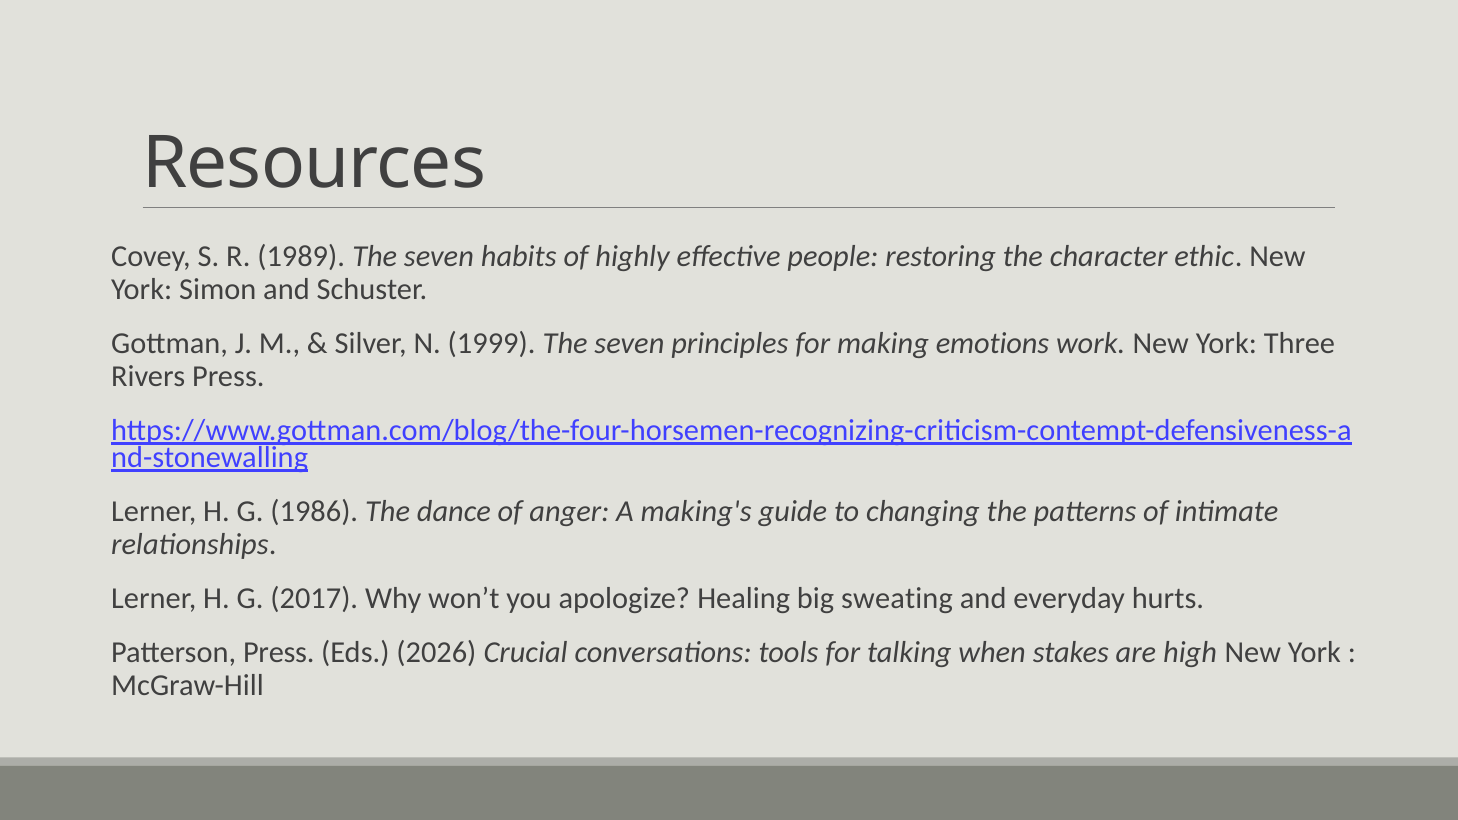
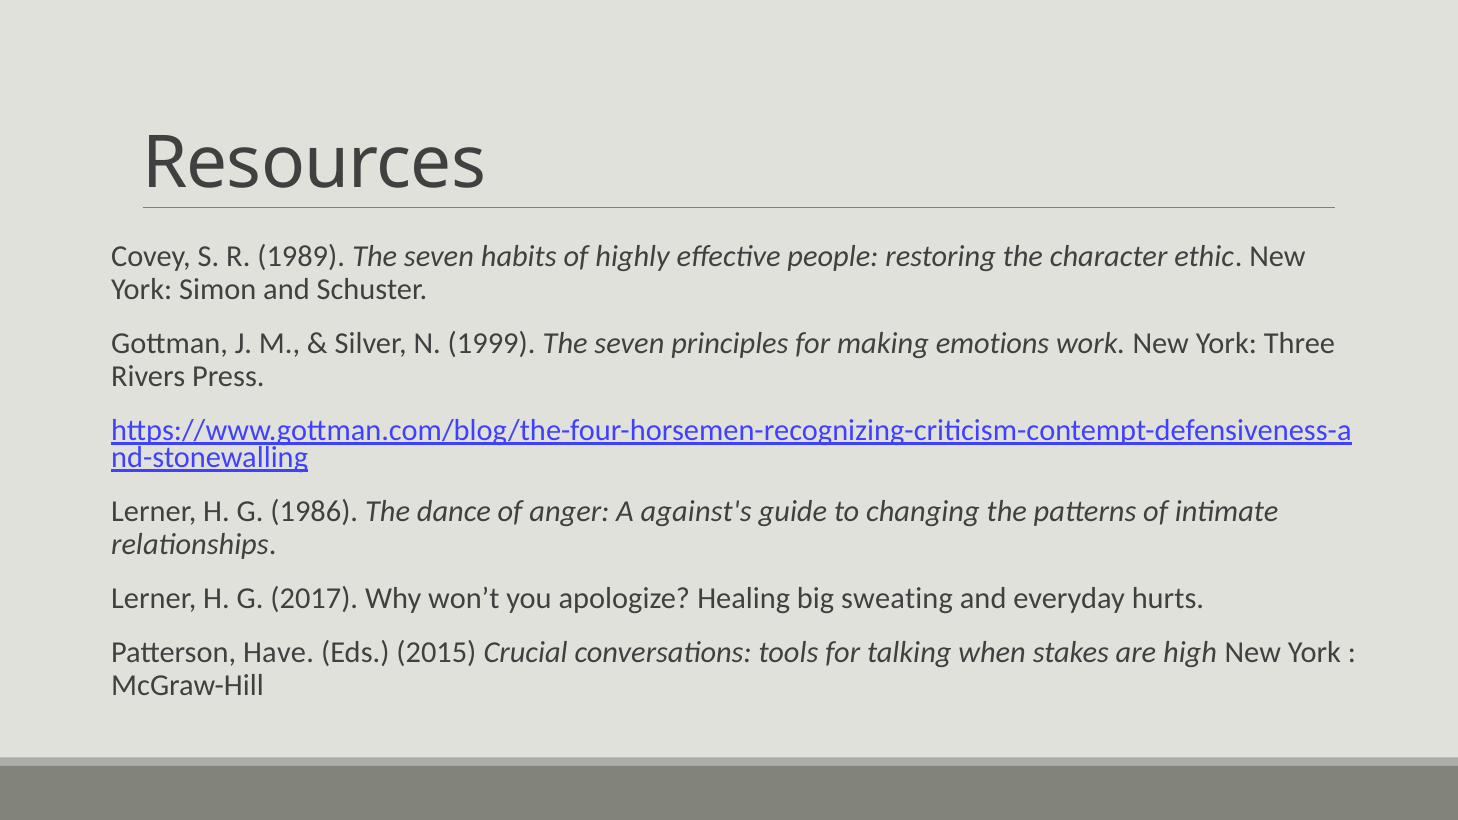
making's: making's -> against's
Patterson Press: Press -> Have
2026: 2026 -> 2015
